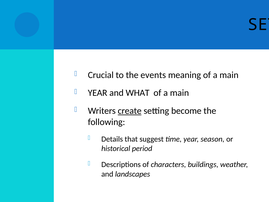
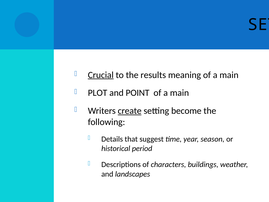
Crucial underline: none -> present
events: events -> results
YEAR at (98, 93): YEAR -> PLOT
WHAT: WHAT -> POINT
